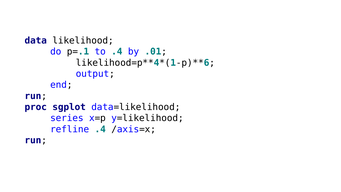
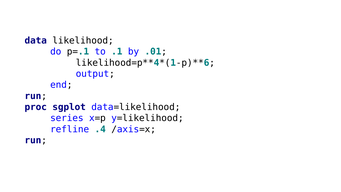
to .4: .4 -> .1
